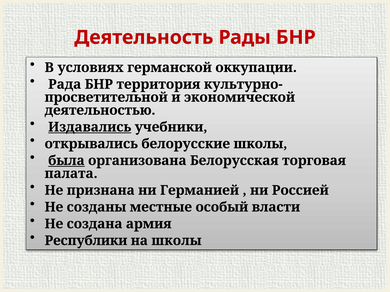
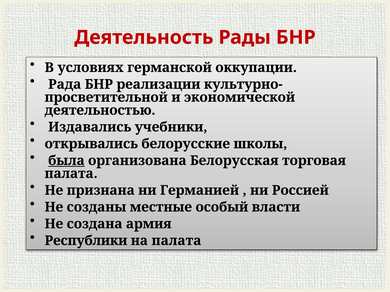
территория: территория -> реализации
Издавались underline: present -> none
на школы: школы -> палата
